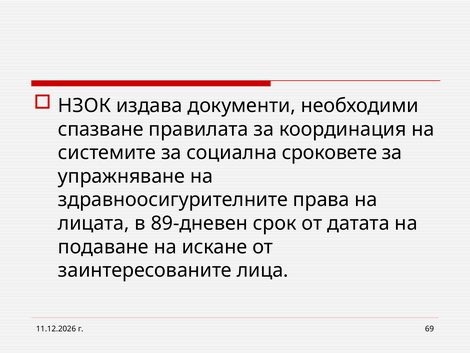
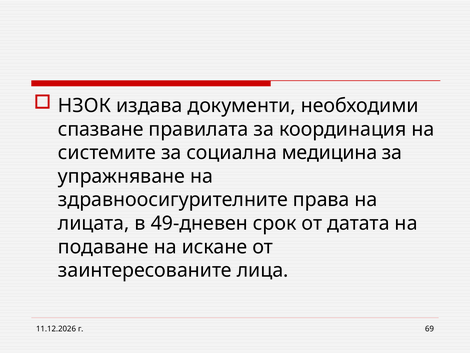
сроковете: сроковете -> медицина
89-дневен: 89-дневен -> 49-дневен
